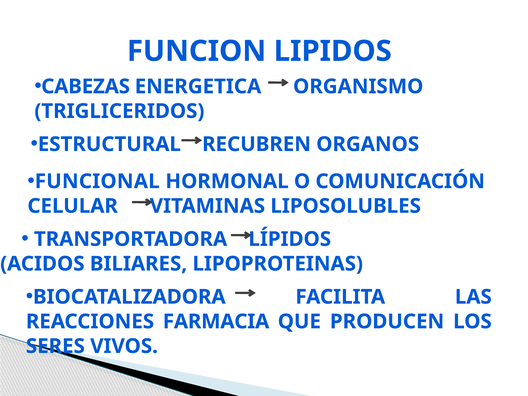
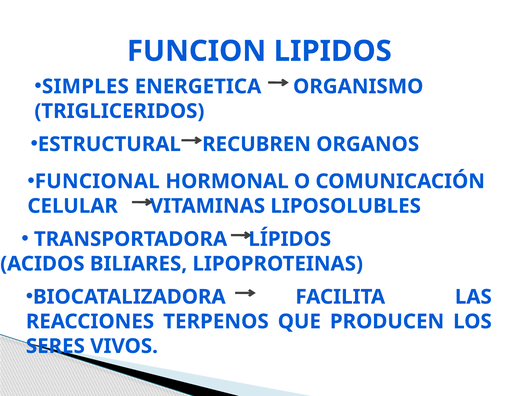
CABEZAS: CABEZAS -> SIMPLES
FARMACIA: FARMACIA -> TERPENOS
